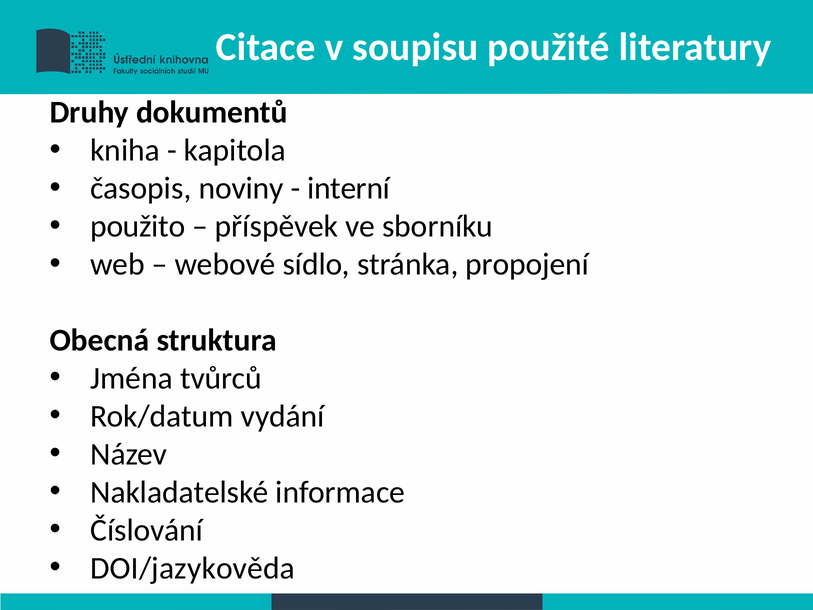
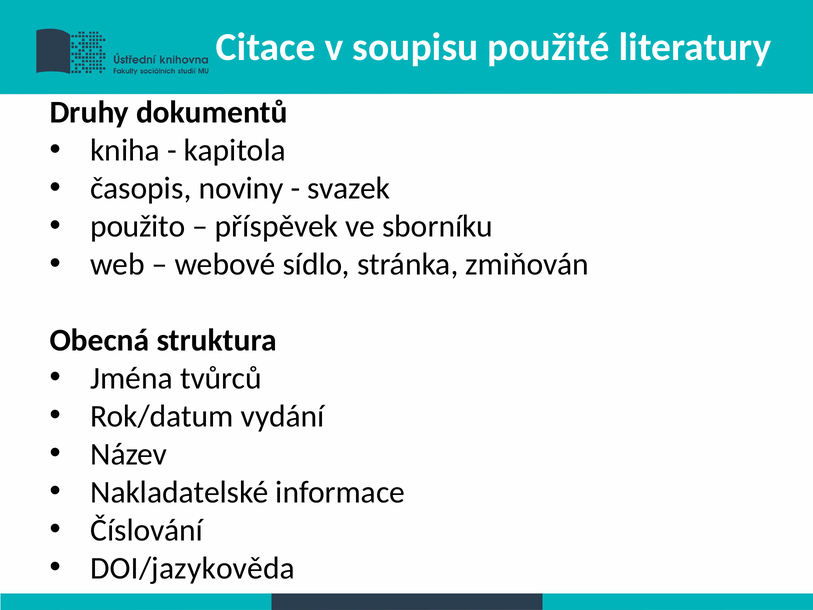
interní: interní -> svazek
propojení: propojení -> zmiňován
